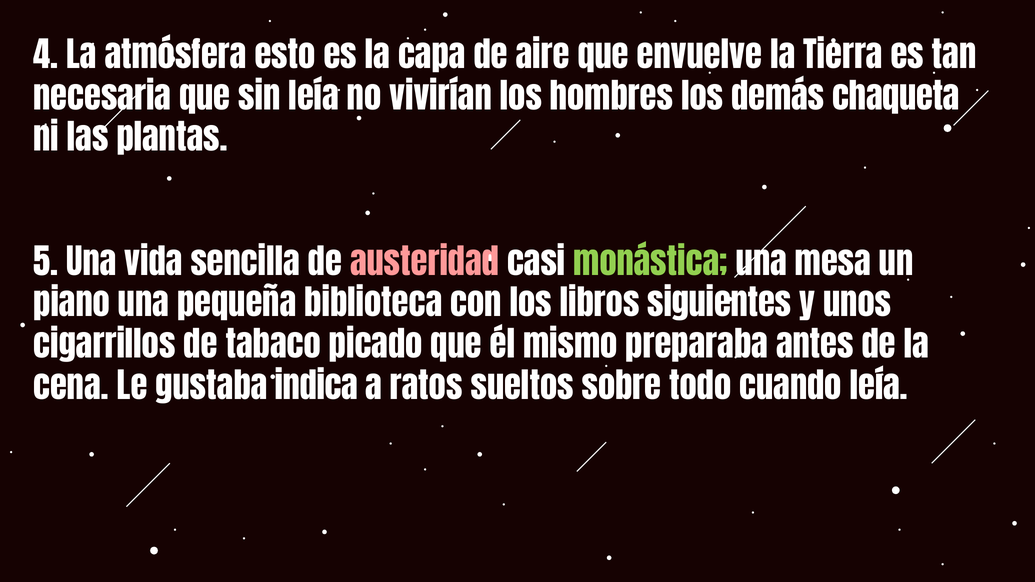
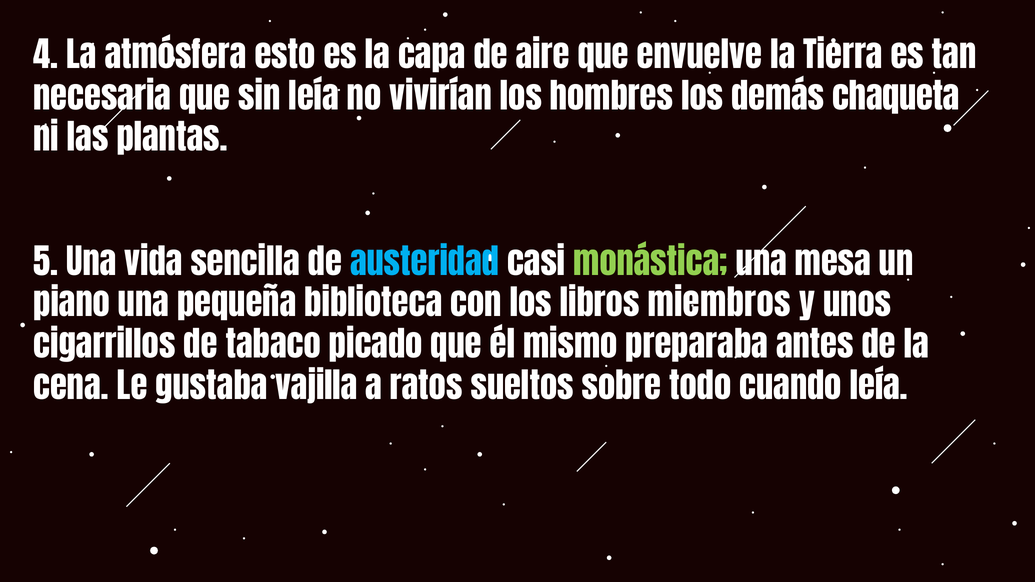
austeridad colour: pink -> light blue
siguientes: siguientes -> miembros
indica: indica -> vajilla
